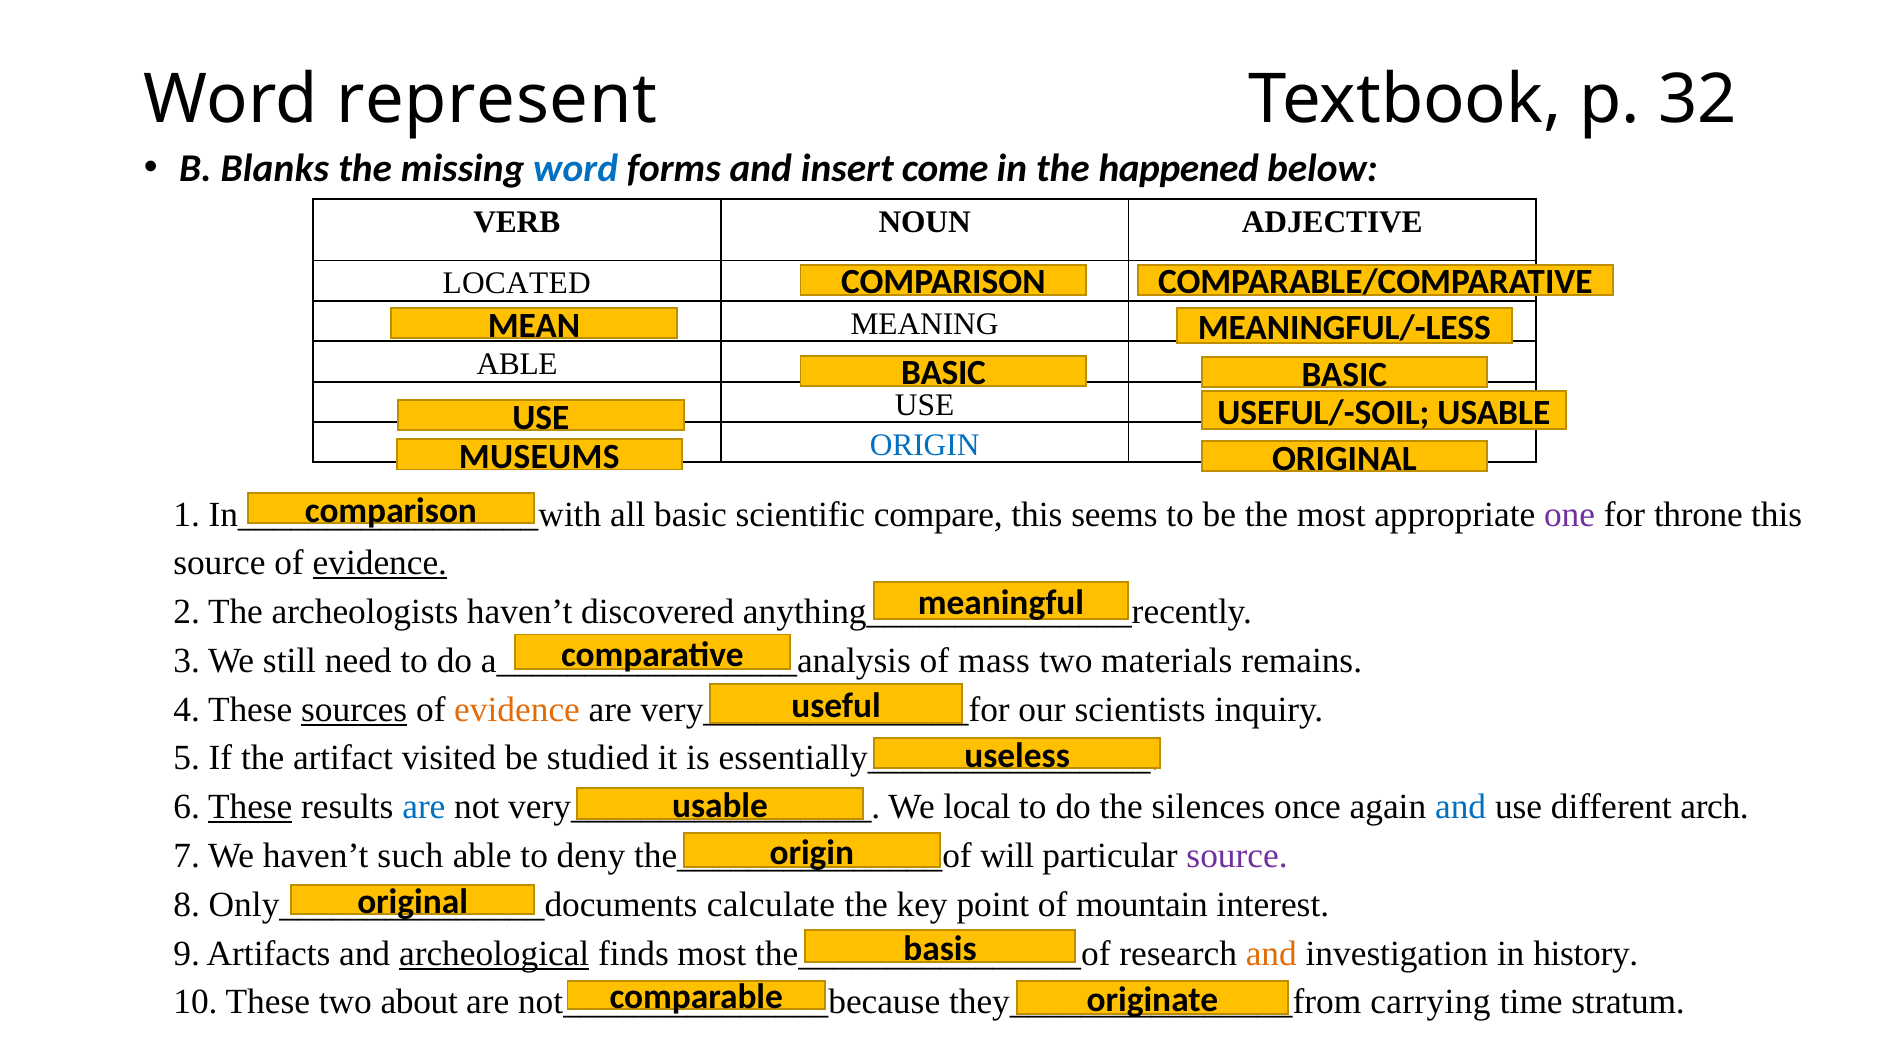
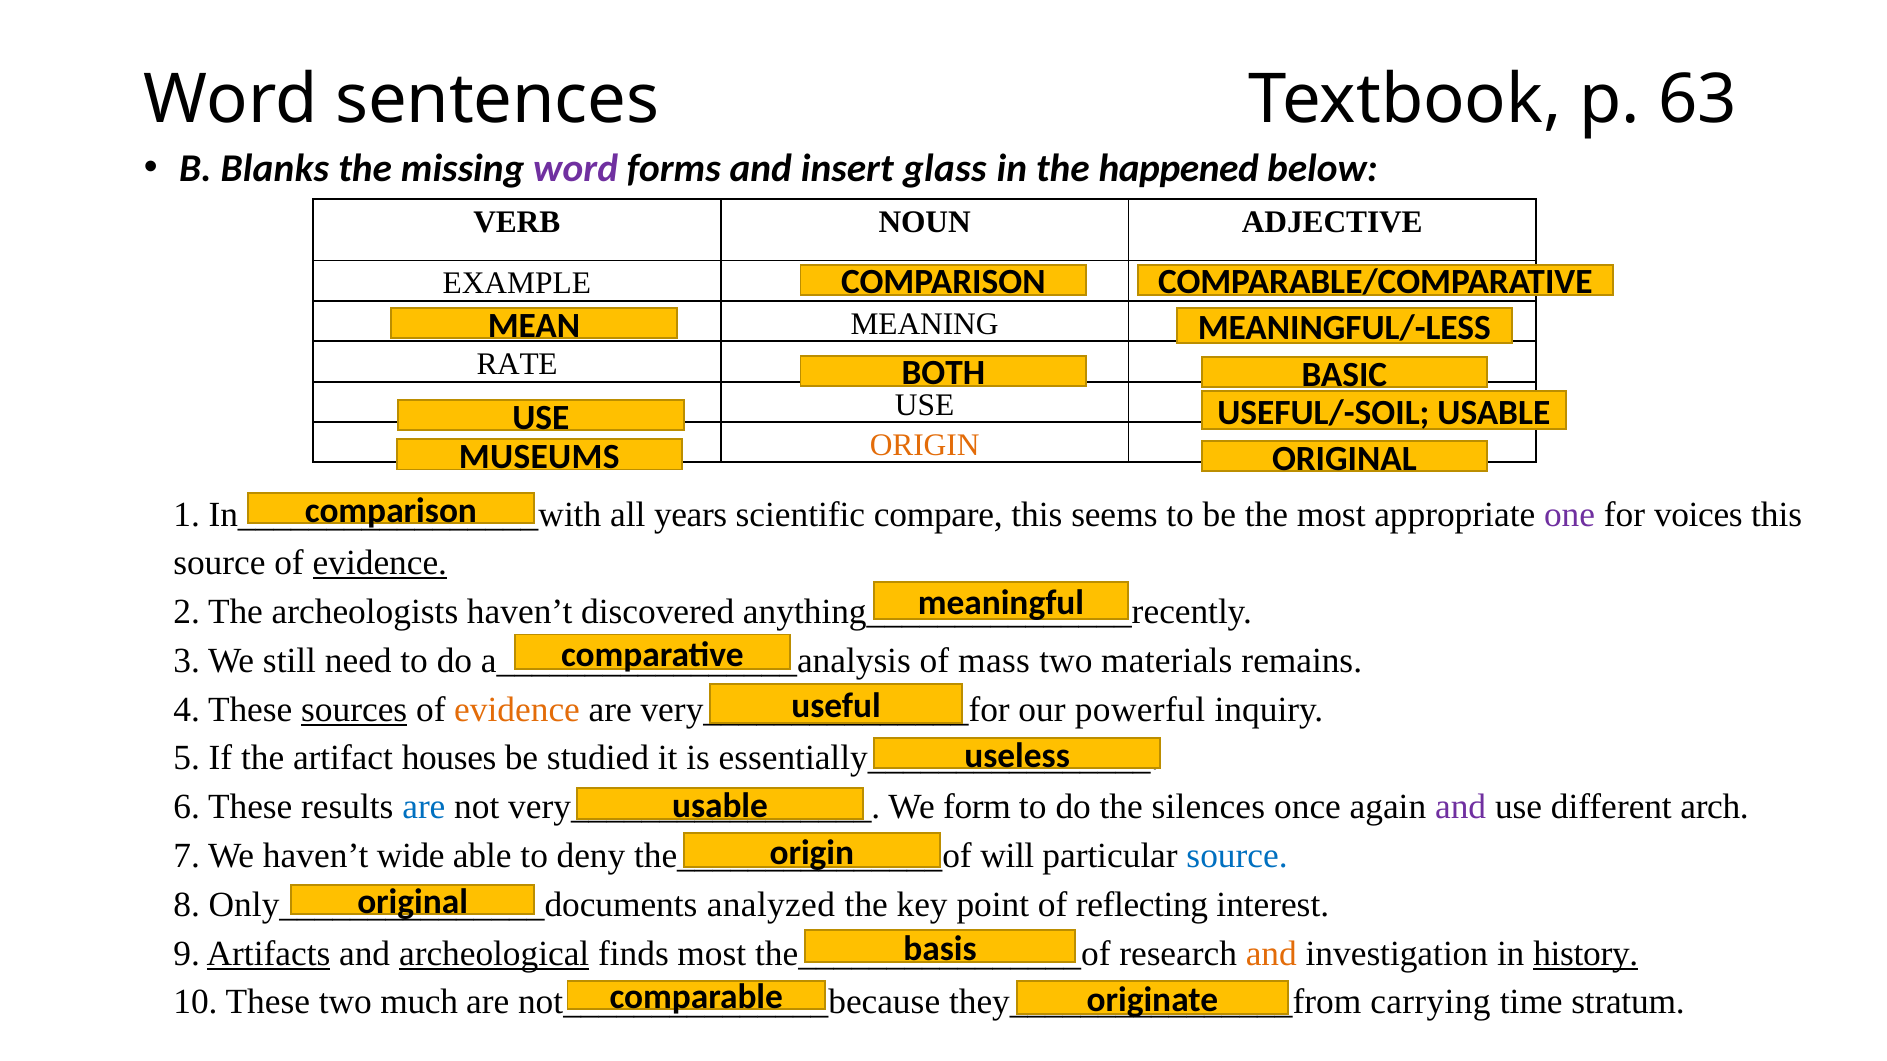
represent: represent -> sentences
32: 32 -> 63
word at (576, 168) colour: blue -> purple
come: come -> glass
LOCATED: LOCATED -> EXAMPLE
ABLE at (517, 364): ABLE -> RATE
BASIC at (943, 373): BASIC -> BOTH
ORIGIN at (925, 445) colour: blue -> orange
all basic: basic -> years
throne: throne -> voices
scientists: scientists -> powerful
visited: visited -> houses
These at (250, 807) underline: present -> none
local: local -> form
and at (1461, 807) colour: blue -> purple
such: such -> wide
source at (1237, 856) colour: purple -> blue
calculate: calculate -> analyzed
mountain: mountain -> reflecting
Artifacts underline: none -> present
history underline: none -> present
about: about -> much
